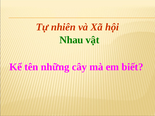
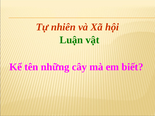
Nhau: Nhau -> Luận
